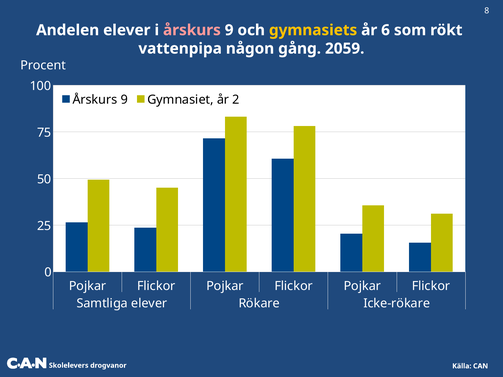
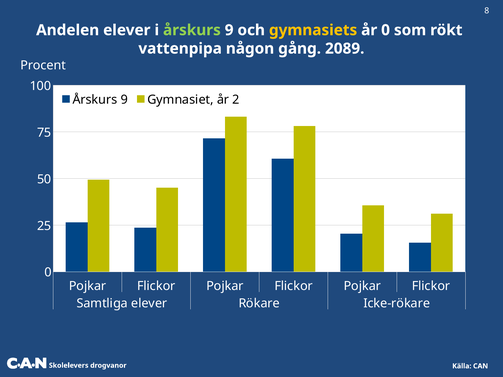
årskurs at (192, 30) colour: pink -> light green
år 6: 6 -> 0
2059: 2059 -> 2089
